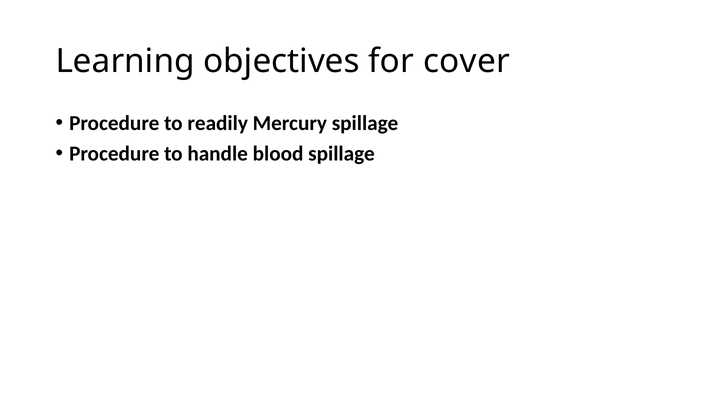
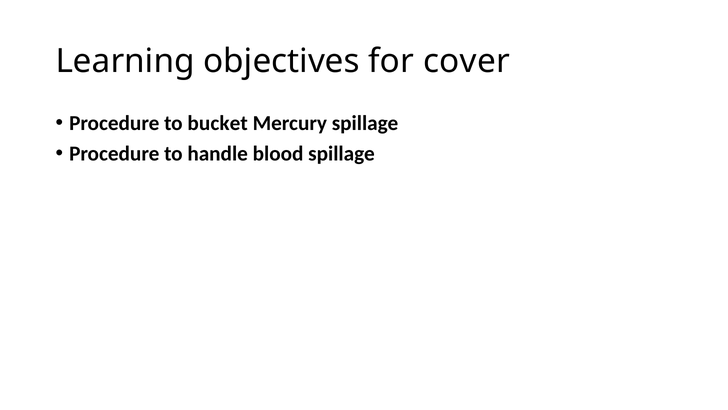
readily: readily -> bucket
